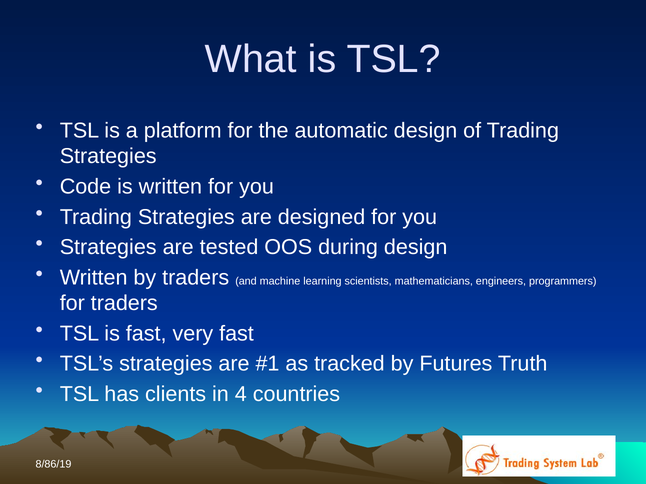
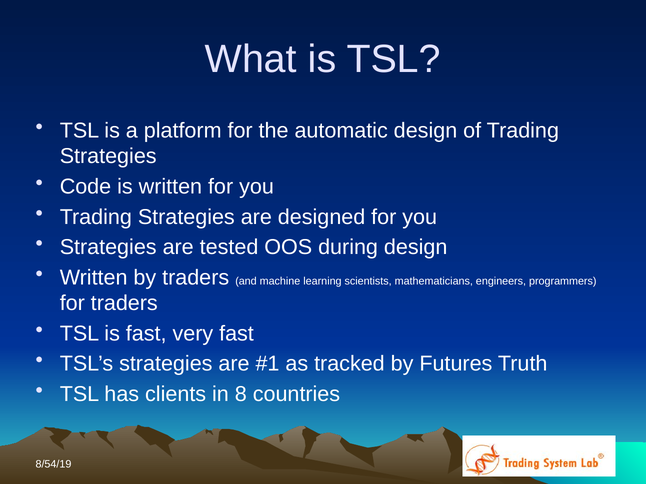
4: 4 -> 8
8/86/19: 8/86/19 -> 8/54/19
